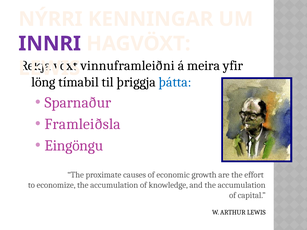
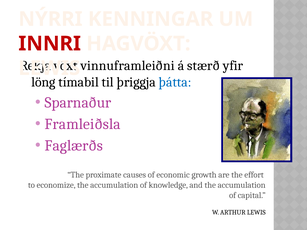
INNRI colour: purple -> red
meira: meira -> stærð
Eingöngu: Eingöngu -> Faglærðs
